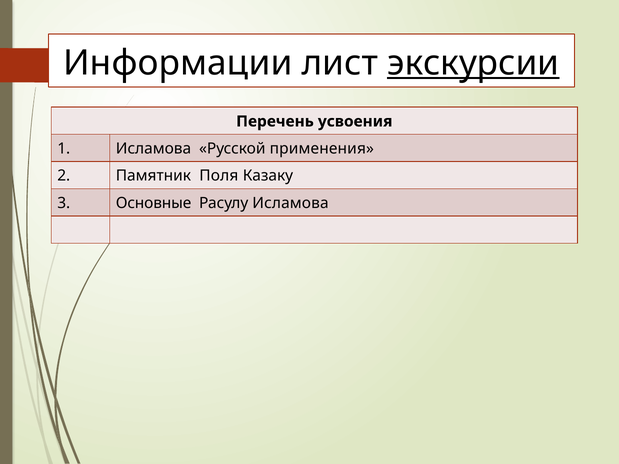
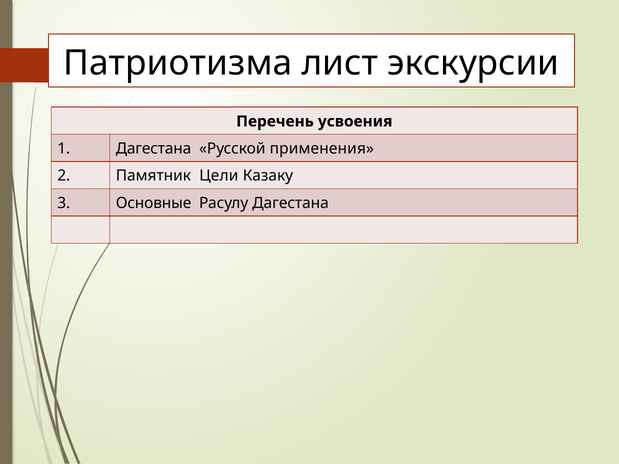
Информации: Информации -> Патриотизма
экскурсии underline: present -> none
1 Исламова: Исламова -> Дагестана
Поля: Поля -> Цели
Расулу Исламова: Исламова -> Дагестана
